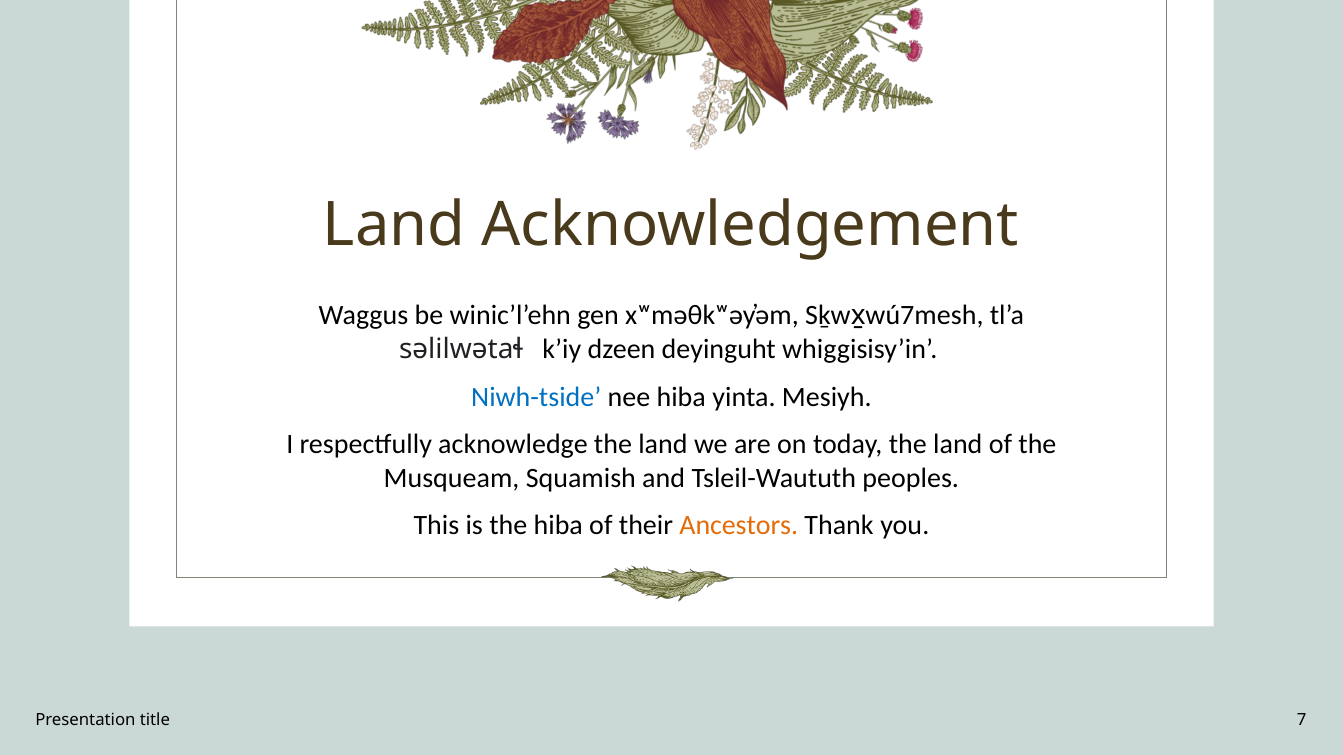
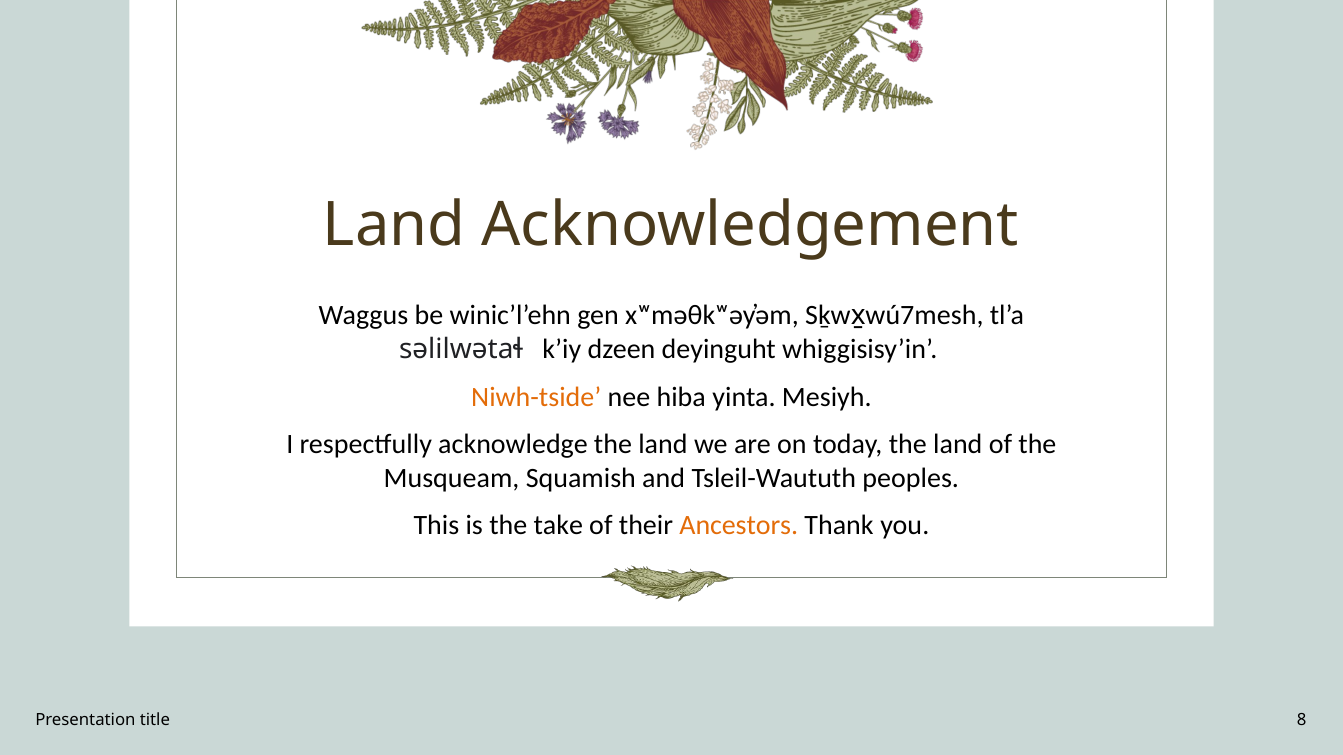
Niwh-tside colour: blue -> orange
the hiba: hiba -> take
7: 7 -> 8
